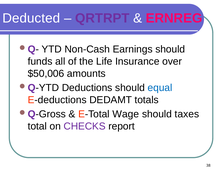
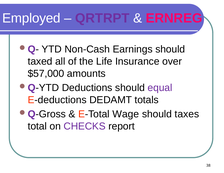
Deducted: Deducted -> Employed
funds: funds -> taxed
$50,006: $50,006 -> $57,000
equal colour: blue -> purple
